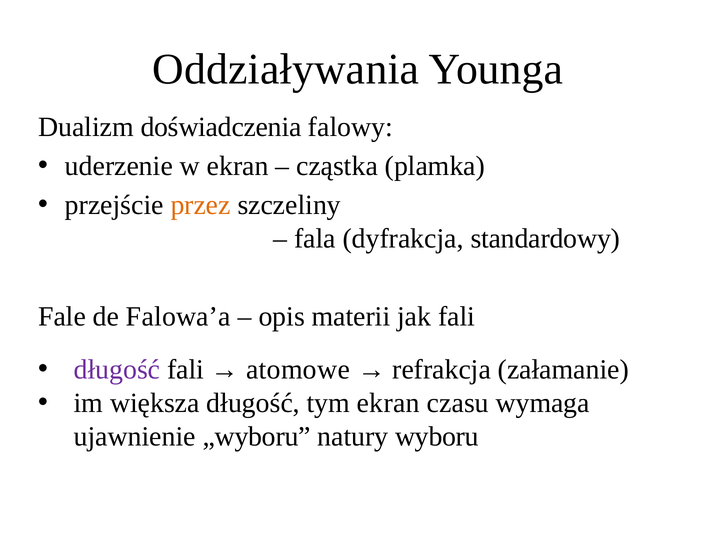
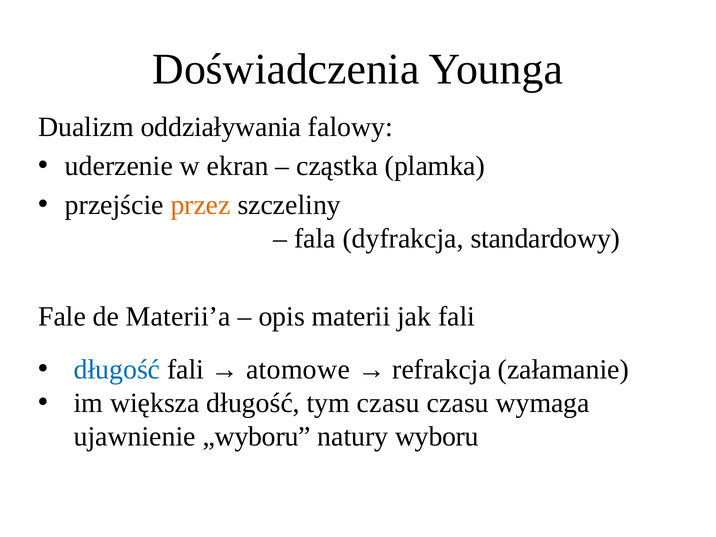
Oddziaływania: Oddziaływania -> Doświadczenia
doświadczenia: doświadczenia -> oddziaływania
Falowa’a: Falowa’a -> Materii’a
długość at (117, 370) colour: purple -> blue
tym ekran: ekran -> czasu
